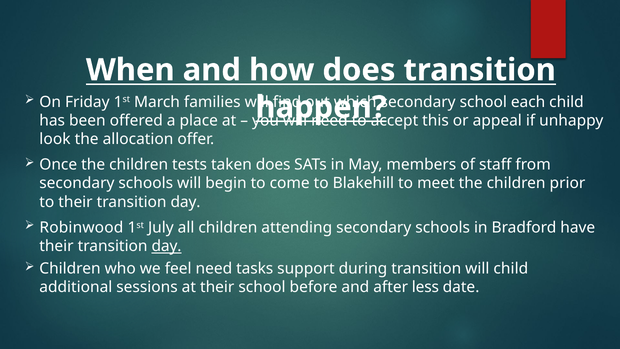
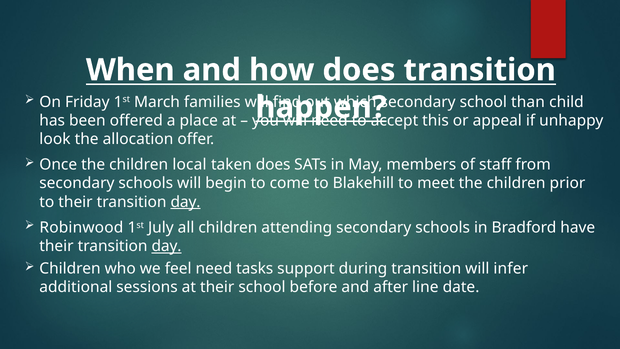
each: each -> than
tests: tests -> local
day at (186, 202) underline: none -> present
will child: child -> infer
less: less -> line
